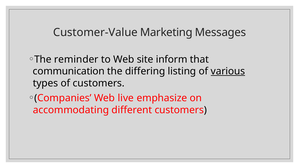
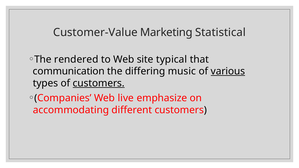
Messages: Messages -> Statistical
reminder: reminder -> rendered
inform: inform -> typical
listing: listing -> music
customers at (99, 83) underline: none -> present
